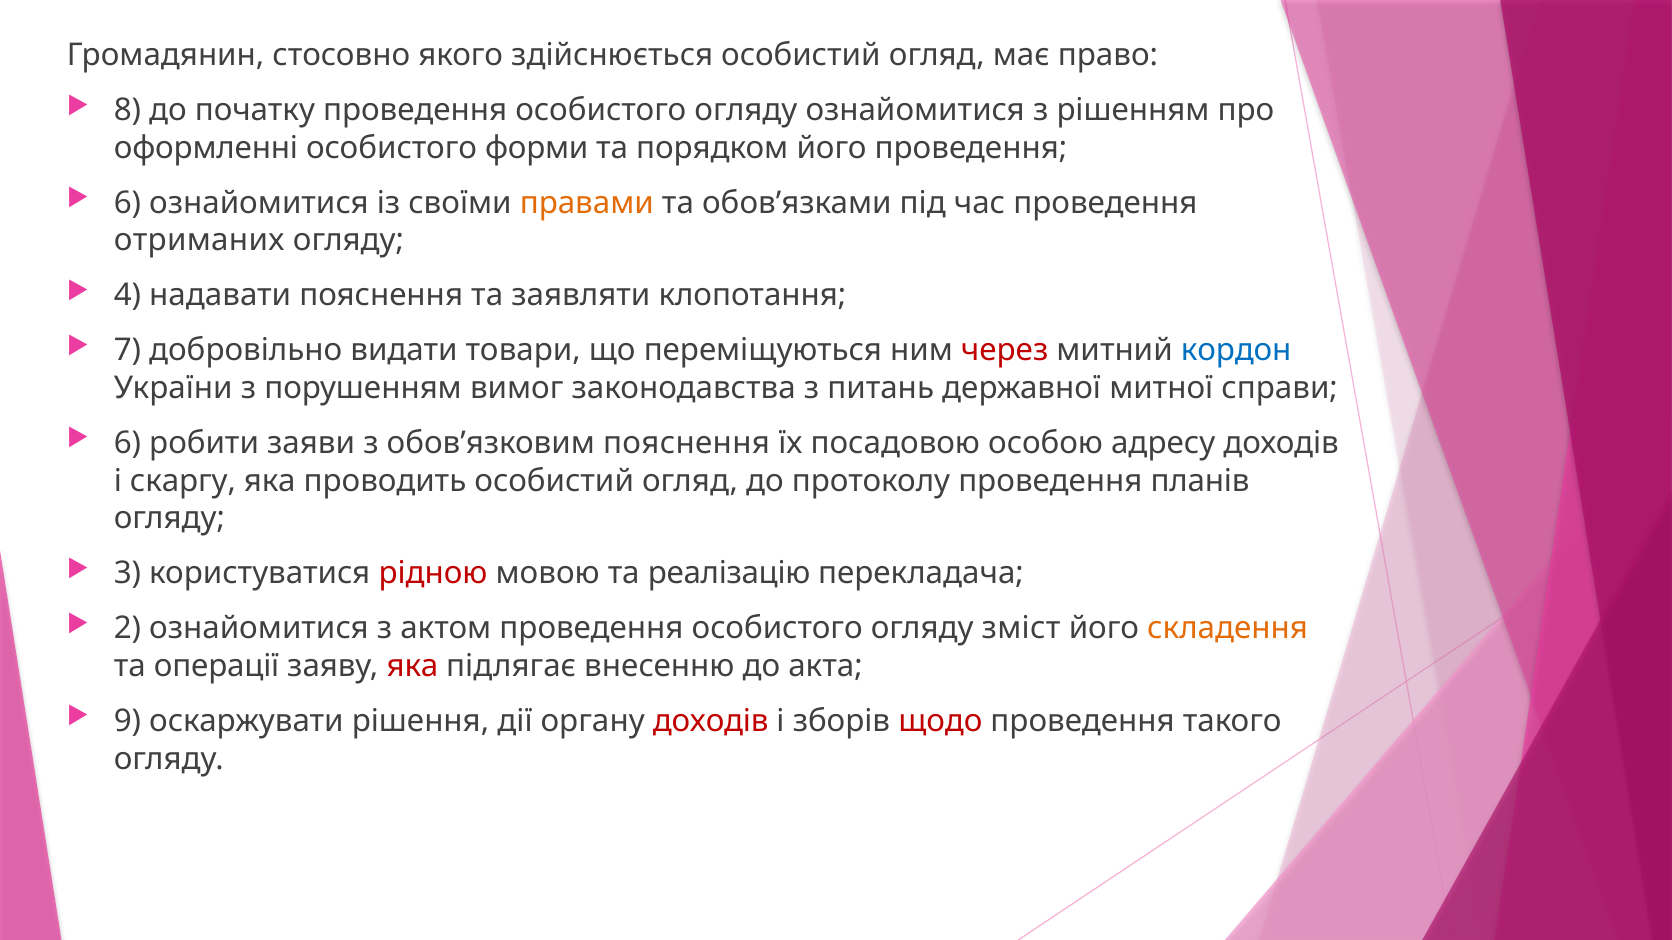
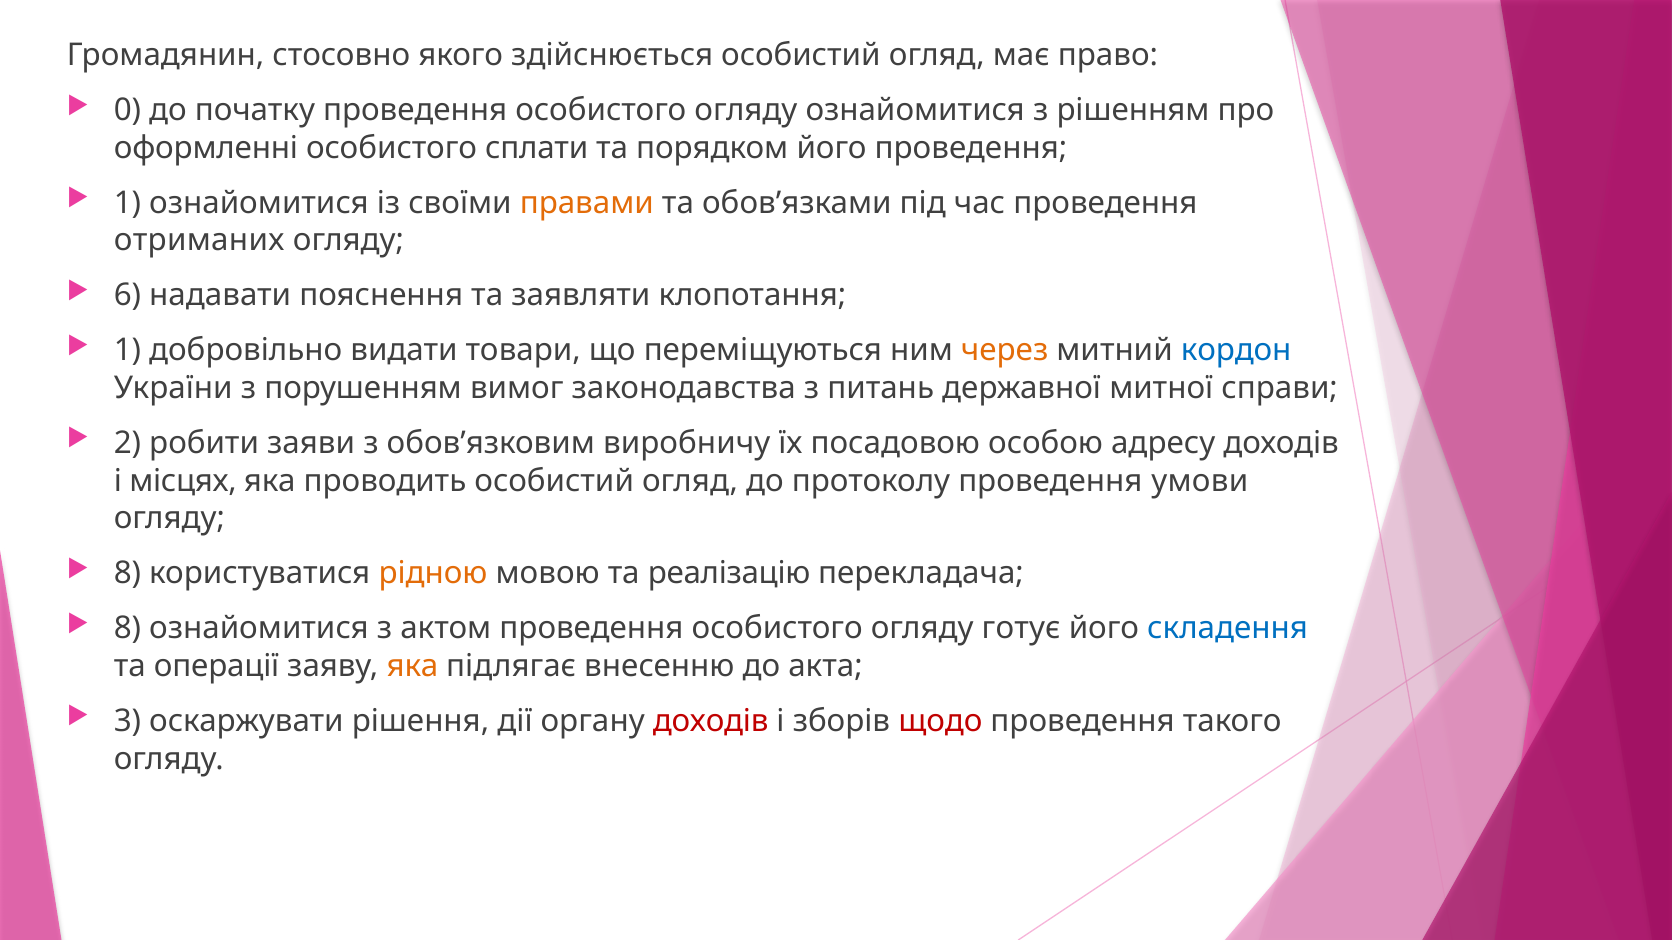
8: 8 -> 0
форми: форми -> сплати
6 at (127, 203): 6 -> 1
4: 4 -> 6
7 at (127, 351): 7 -> 1
через colour: red -> orange
6 at (127, 443): 6 -> 2
обов’язковим пояснення: пояснення -> виробничу
скаргу: скаргу -> місцях
планів: планів -> умови
3 at (127, 574): 3 -> 8
рідною colour: red -> orange
2 at (127, 629): 2 -> 8
зміст: зміст -> готує
складення colour: orange -> blue
яка at (413, 666) colour: red -> orange
9: 9 -> 3
